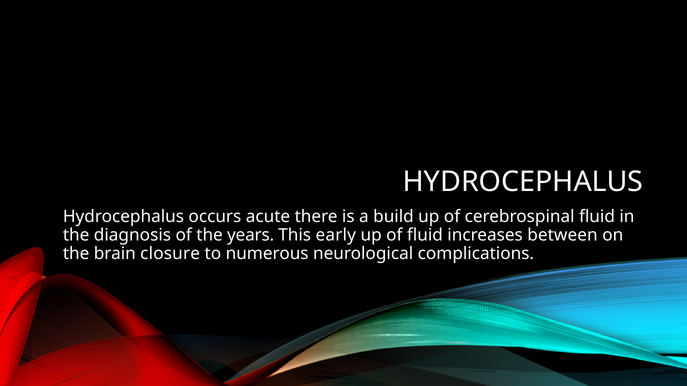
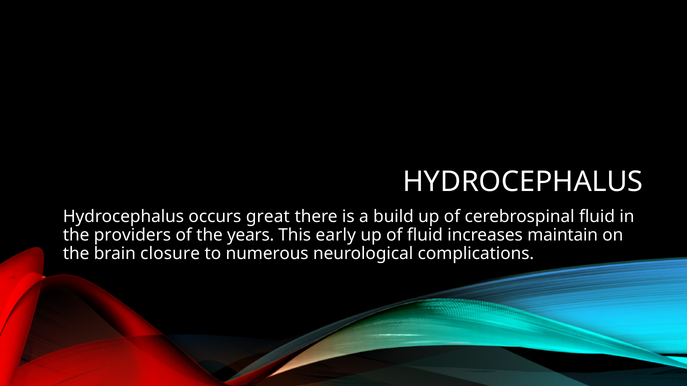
acute: acute -> great
diagnosis: diagnosis -> providers
between: between -> maintain
